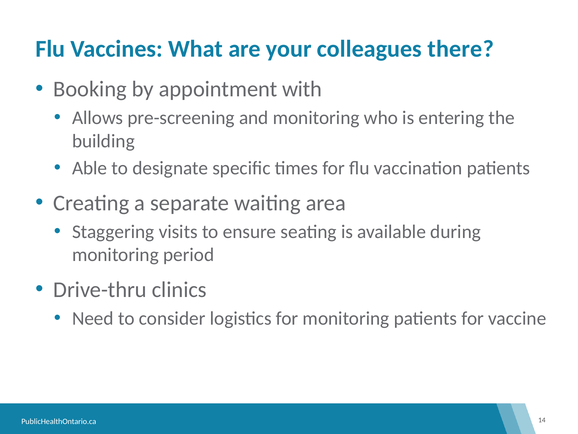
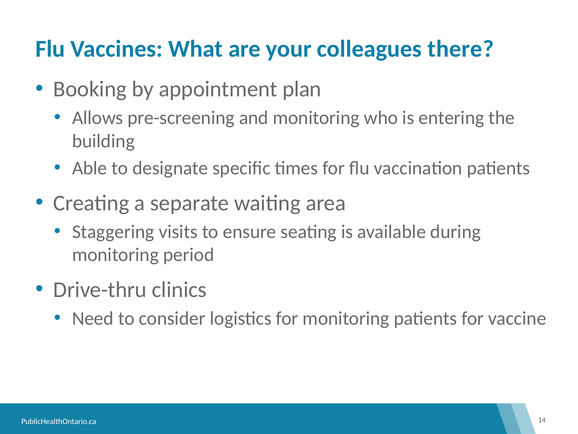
with: with -> plan
